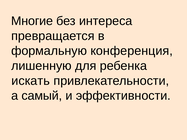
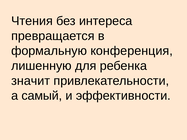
Многие: Многие -> Чтения
искать: искать -> значит
